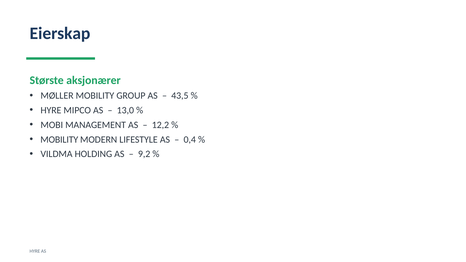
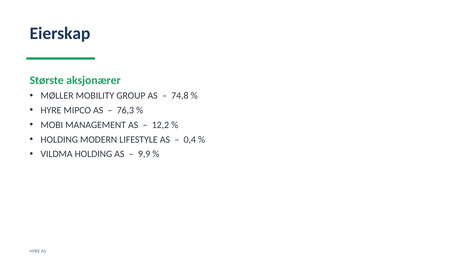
43,5: 43,5 -> 74,8
13,0: 13,0 -> 76,3
MOBILITY at (59, 140): MOBILITY -> HOLDING
9,2: 9,2 -> 9,9
